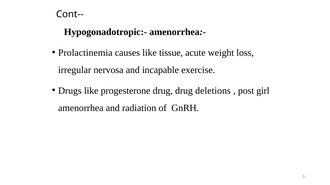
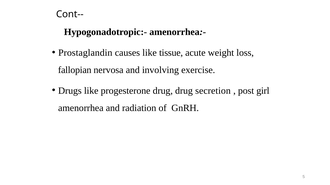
Prolactinemia: Prolactinemia -> Prostaglandin
irregular: irregular -> fallopian
incapable: incapable -> involving
deletions: deletions -> secretion
